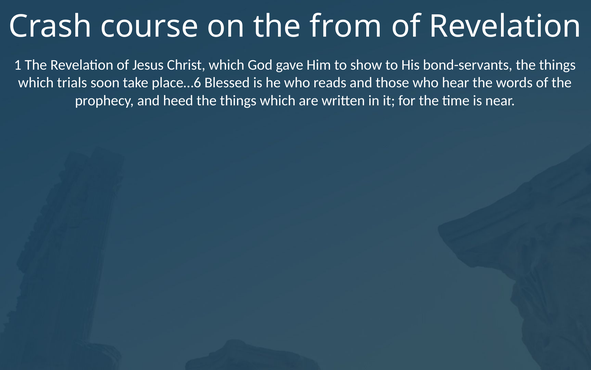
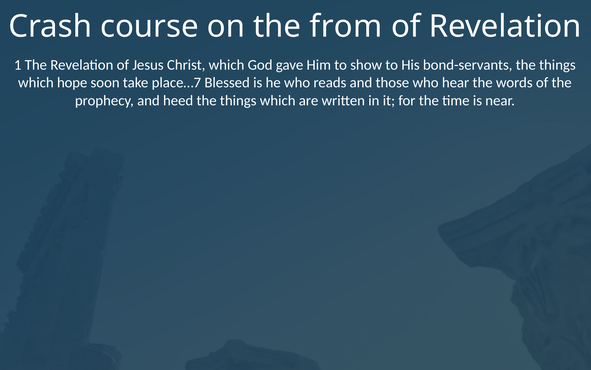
trials: trials -> hope
place…6: place…6 -> place…7
